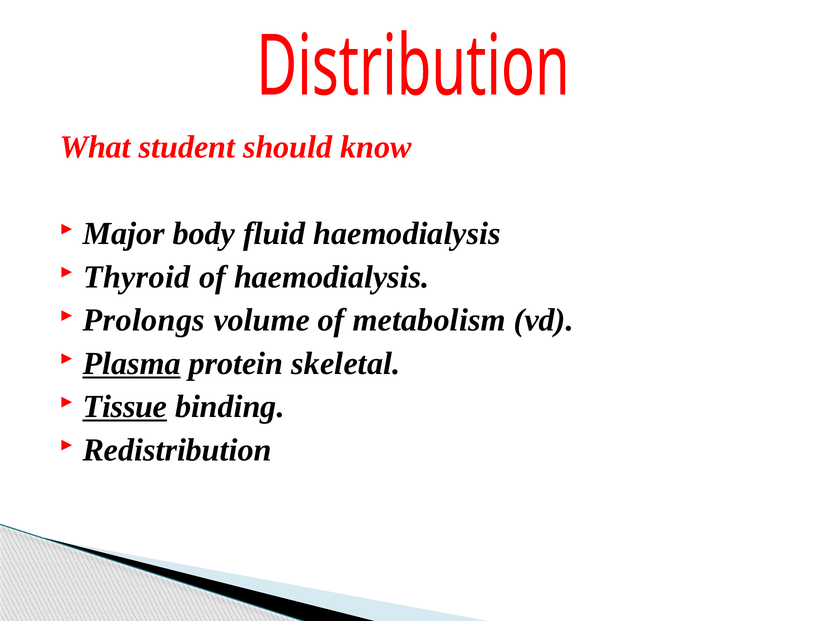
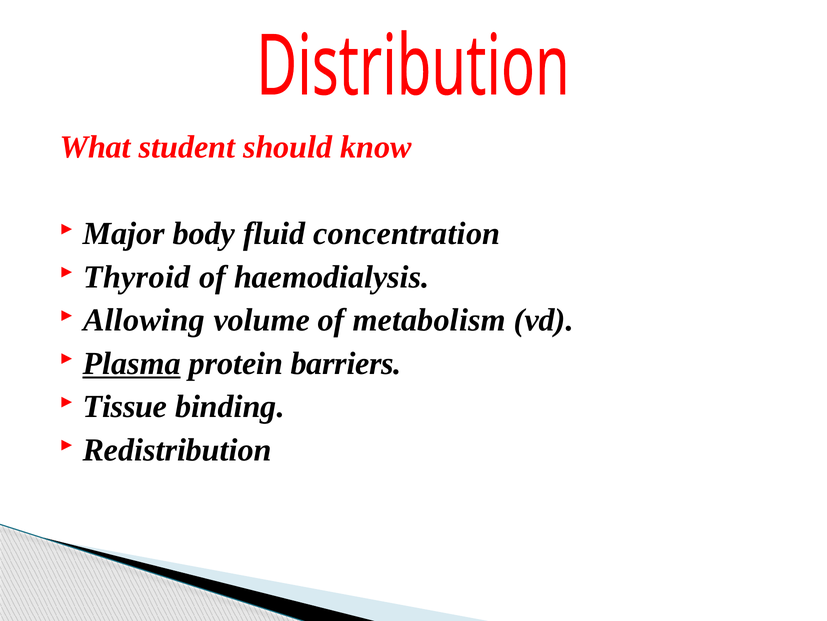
fluid haemodialysis: haemodialysis -> concentration
Prolongs: Prolongs -> Allowing
skeletal: skeletal -> barriers
Tissue underline: present -> none
